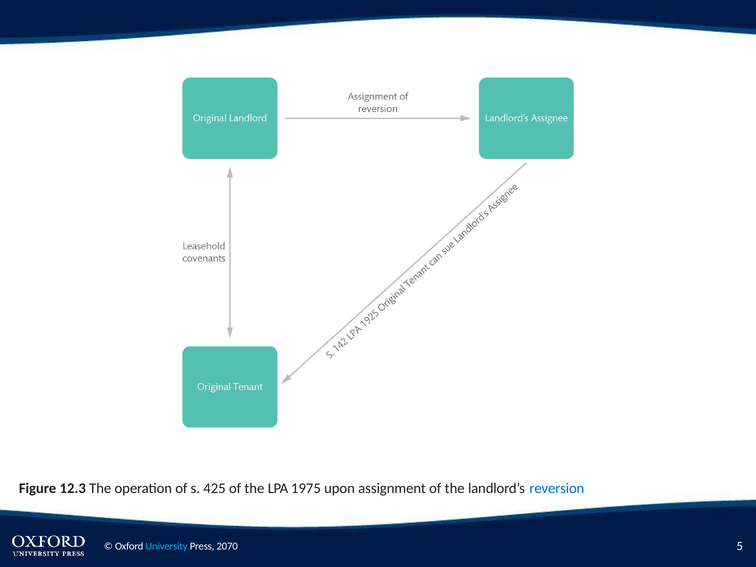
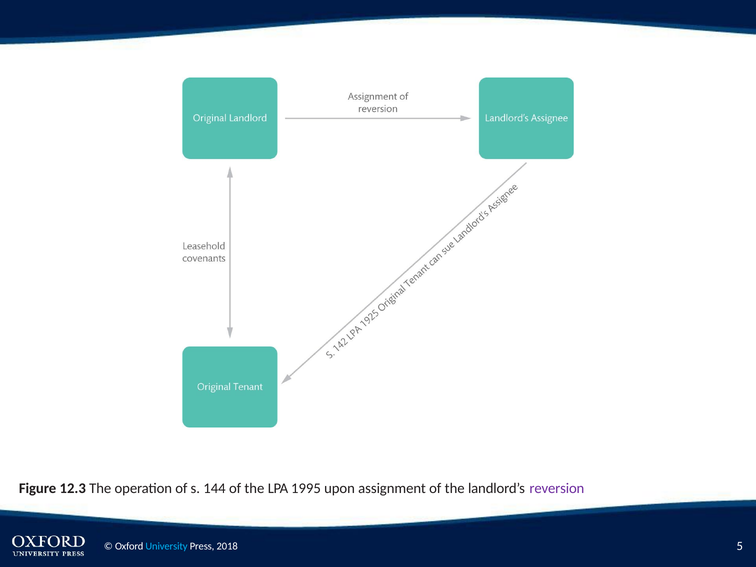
425: 425 -> 144
1975: 1975 -> 1995
reversion colour: blue -> purple
2070: 2070 -> 2018
